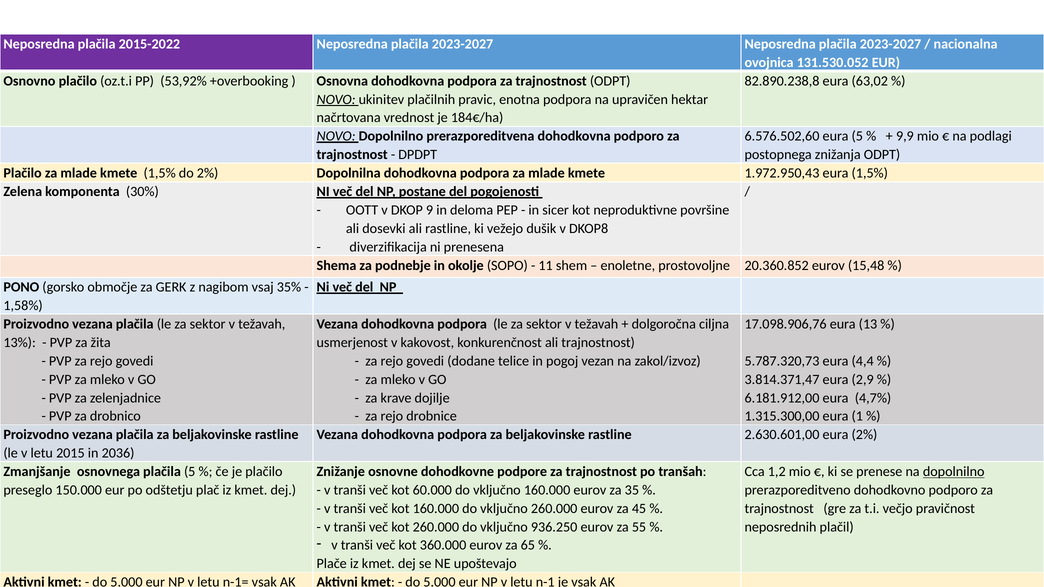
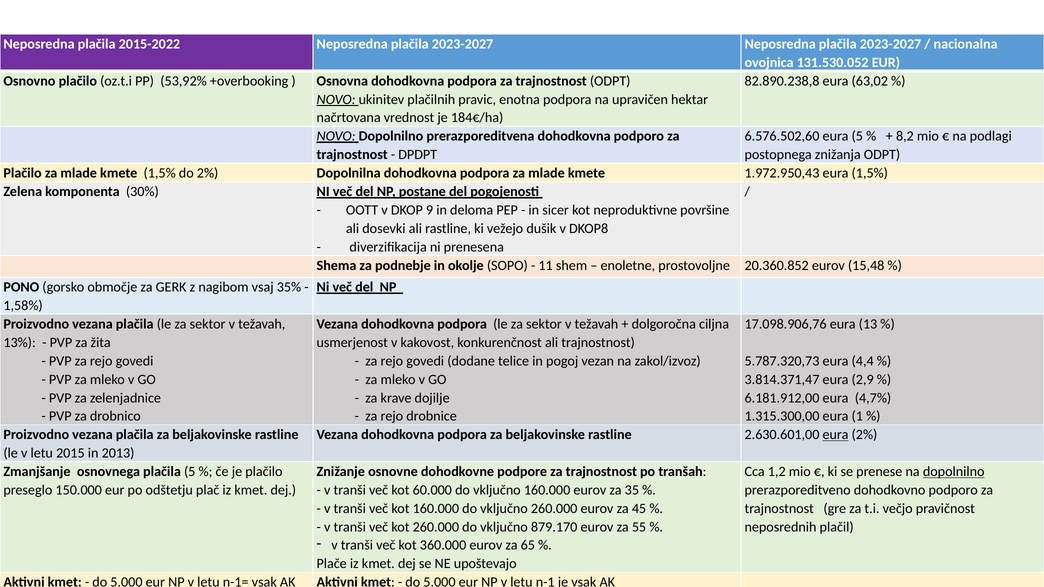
9,9: 9,9 -> 8,2
eura at (836, 435) underline: none -> present
2036: 2036 -> 2013
936.250: 936.250 -> 879.170
